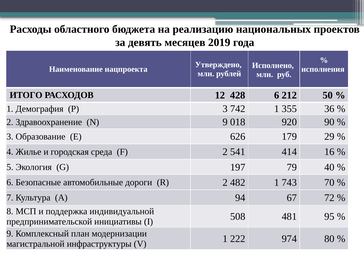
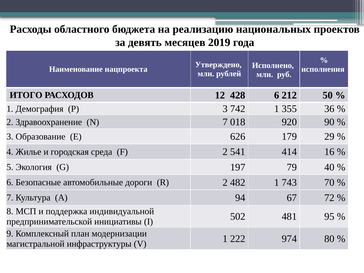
N 9: 9 -> 7
508: 508 -> 502
